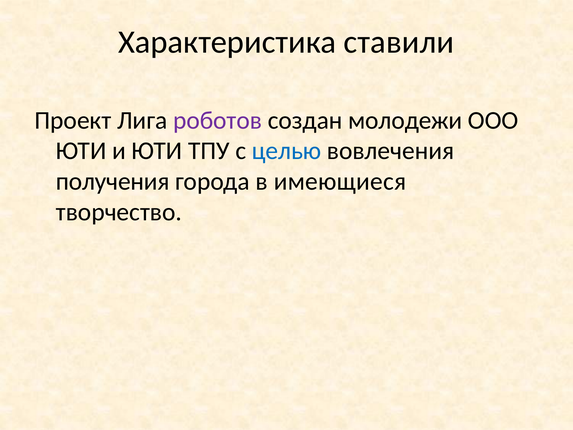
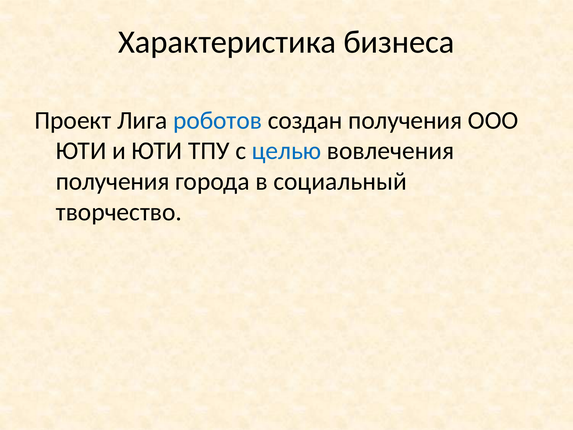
ставили: ставили -> бизнеса
роботов colour: purple -> blue
создан молодежи: молодежи -> получения
имеющиеся: имеющиеся -> социальный
